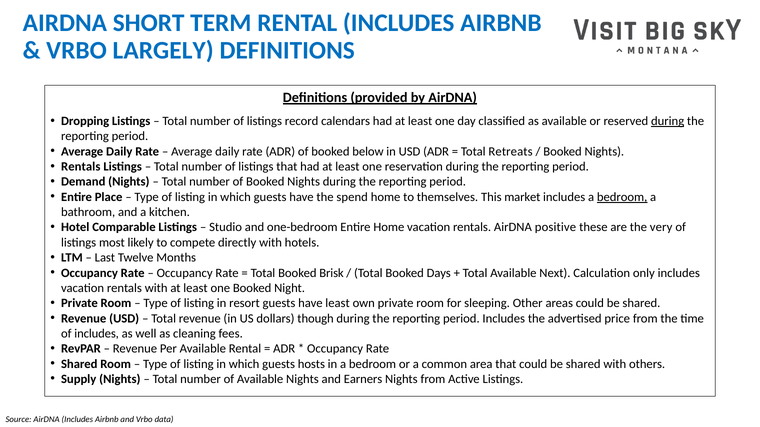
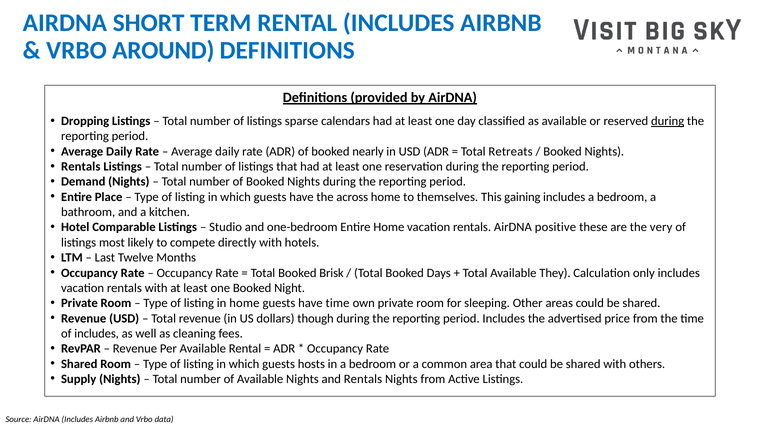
LARGELY: LARGELY -> AROUND
record: record -> sparse
below: below -> nearly
spend: spend -> across
market: market -> gaining
bedroom at (622, 197) underline: present -> none
Next: Next -> They
in resort: resort -> home
have least: least -> time
and Earners: Earners -> Rentals
